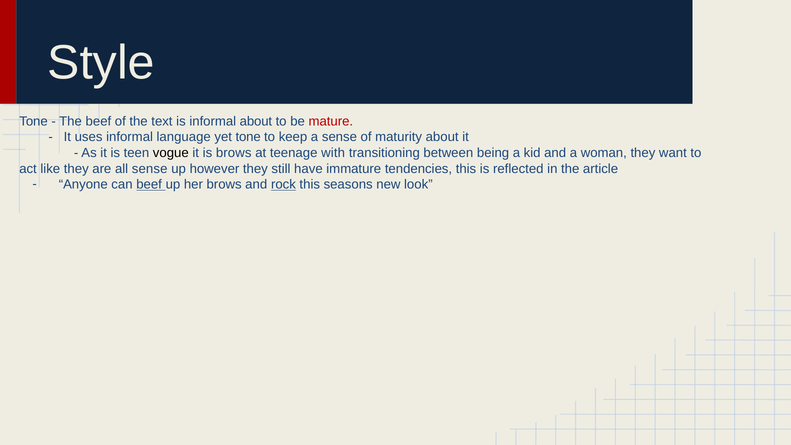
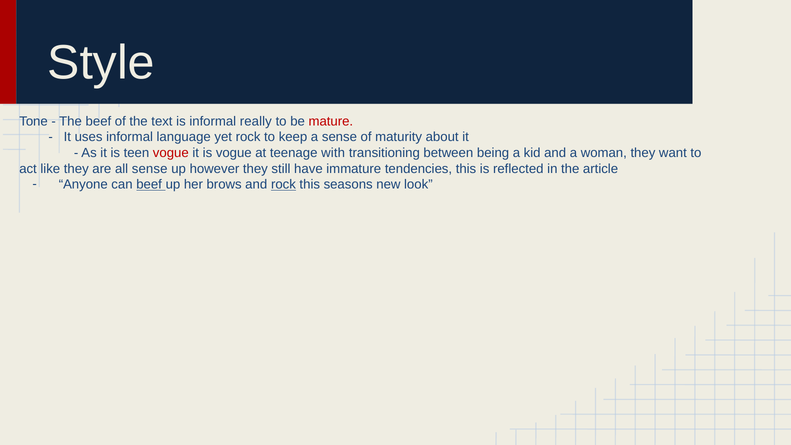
informal about: about -> really
yet tone: tone -> rock
vogue at (171, 153) colour: black -> red
is brows: brows -> vogue
